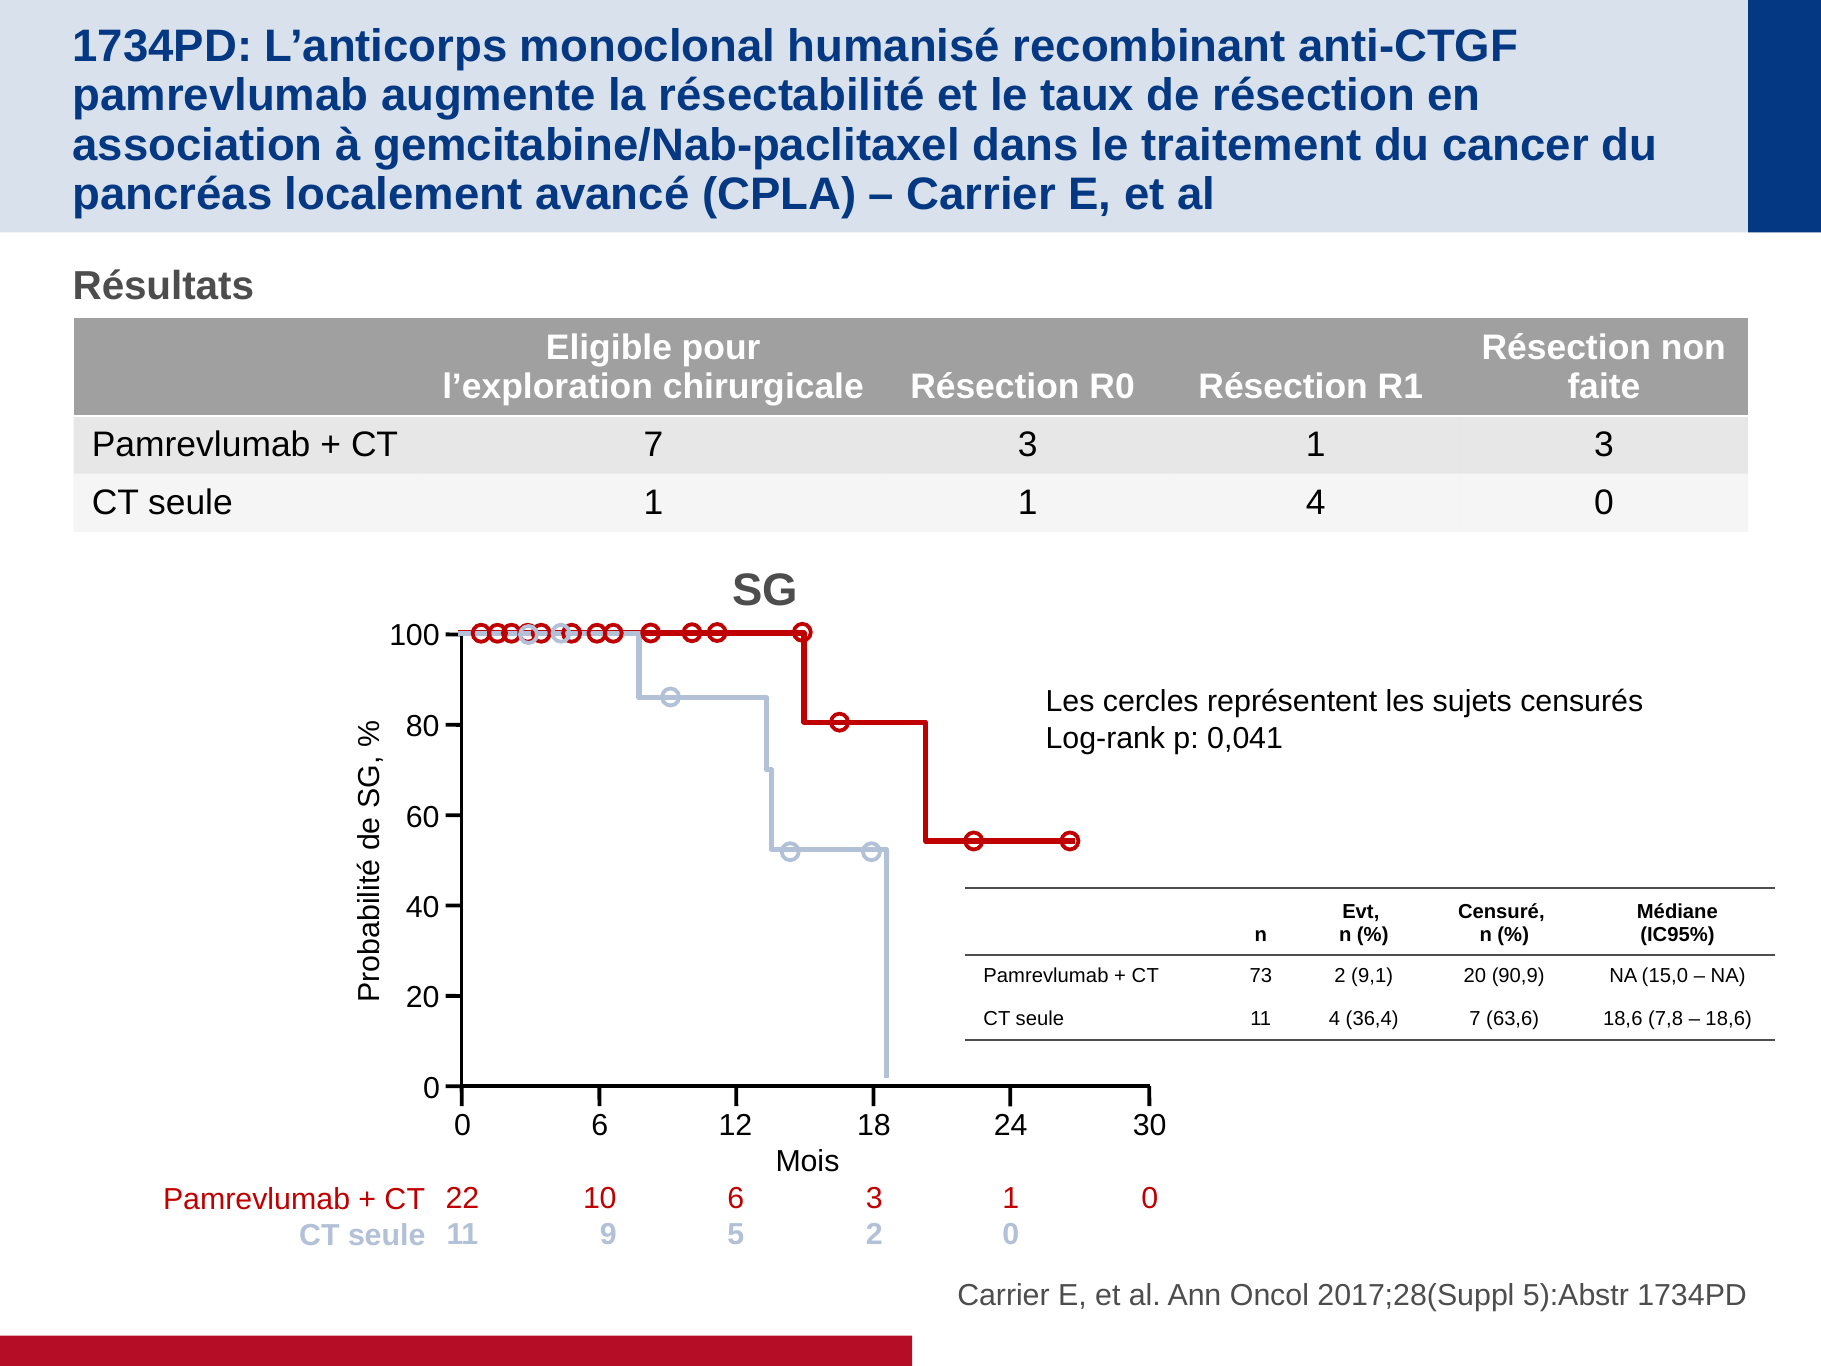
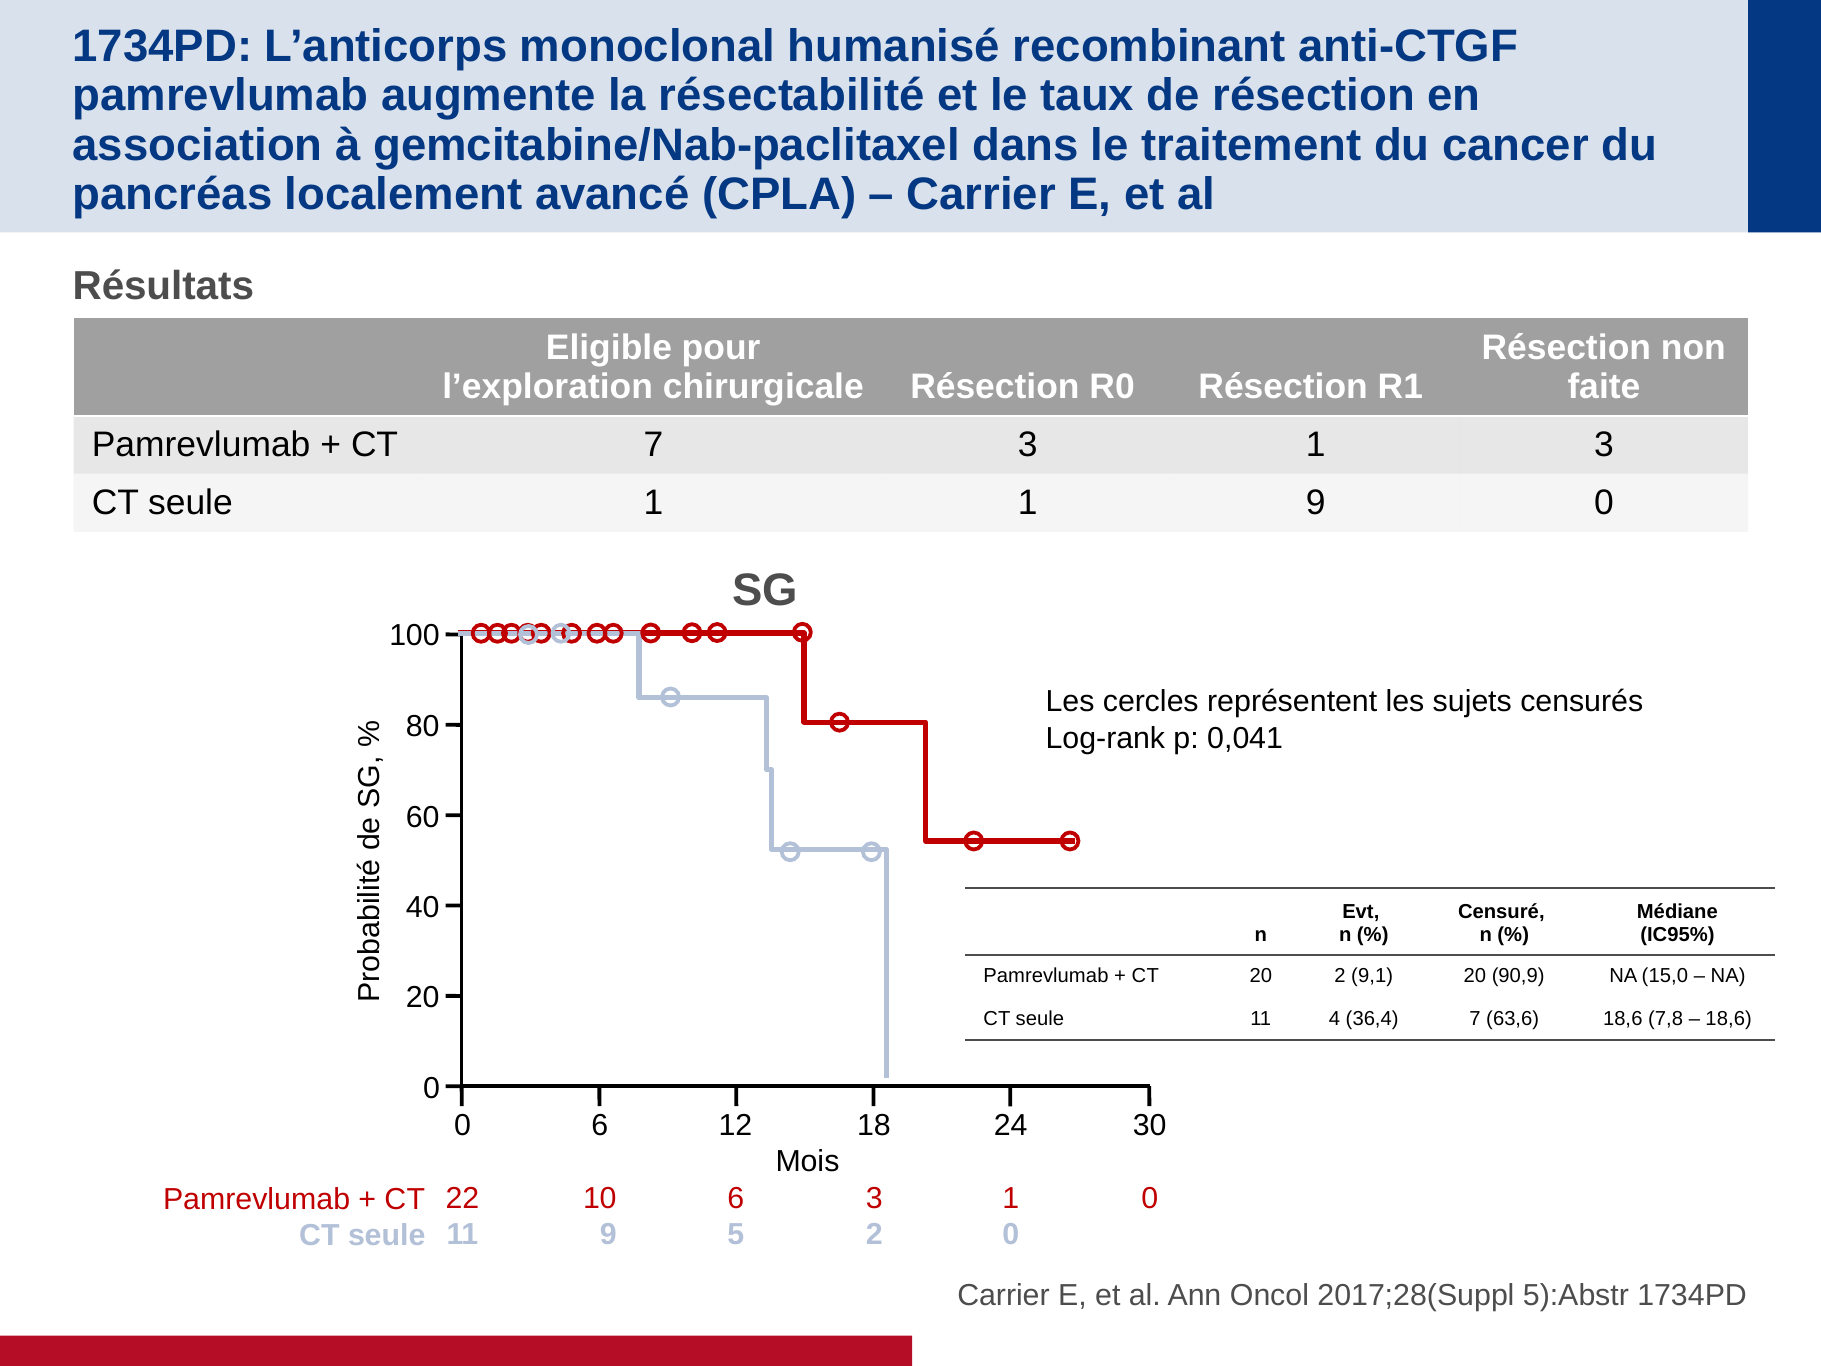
1 4: 4 -> 9
CT 73: 73 -> 20
